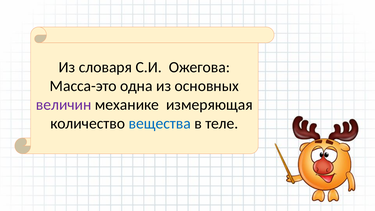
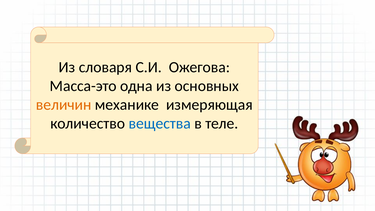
величин colour: purple -> orange
